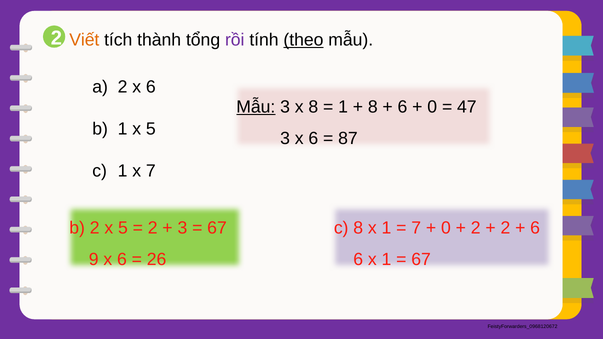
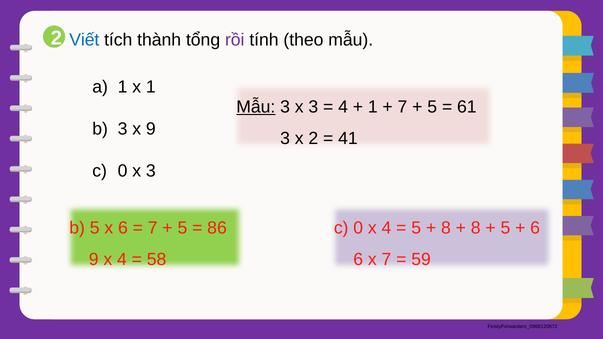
Viết colour: orange -> blue
theo underline: present -> none
2 at (123, 87): 2 -> 1
6 at (151, 87): 6 -> 1
3 x 8: 8 -> 3
1 at (343, 107): 1 -> 4
8 at (373, 107): 8 -> 1
6 at (403, 107): 6 -> 7
0 at (432, 107): 0 -> 5
47: 47 -> 61
b 1: 1 -> 3
5 at (151, 129): 5 -> 9
3 x 6: 6 -> 2
87: 87 -> 41
1 at (123, 171): 1 -> 0
7 at (151, 171): 7 -> 3
b 2: 2 -> 5
5 at (123, 228): 5 -> 6
2 at (153, 228): 2 -> 7
3 at (182, 228): 3 -> 5
67 at (217, 228): 67 -> 86
8 at (358, 228): 8 -> 0
1 at (386, 228): 1 -> 4
7 at (416, 228): 7 -> 5
0 at (446, 228): 0 -> 8
2 at (476, 228): 2 -> 8
2 at (505, 228): 2 -> 5
9 x 6: 6 -> 4
26: 26 -> 58
6 x 1: 1 -> 7
67 at (421, 260): 67 -> 59
